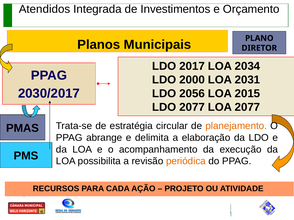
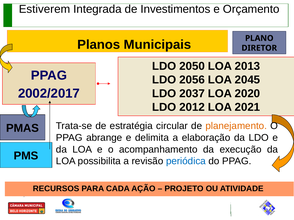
Atendidos: Atendidos -> Estiverem
2017: 2017 -> 2050
2034: 2034 -> 2013
2000: 2000 -> 2056
2031: 2031 -> 2045
2030/2017: 2030/2017 -> 2002/2017
2056: 2056 -> 2037
2015: 2015 -> 2020
LDO 2077: 2077 -> 2012
LOA 2077: 2077 -> 2021
periódica colour: orange -> blue
